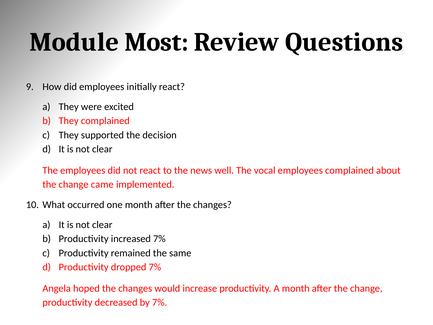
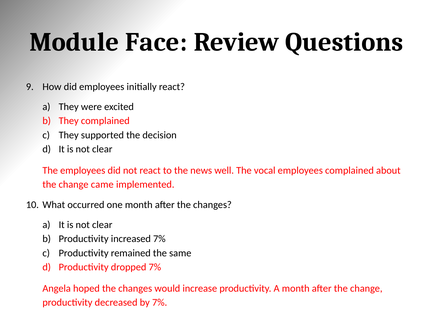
Most: Most -> Face
